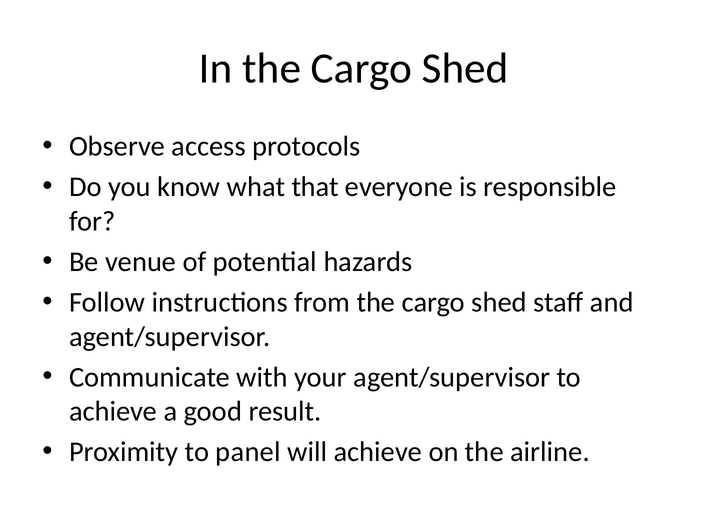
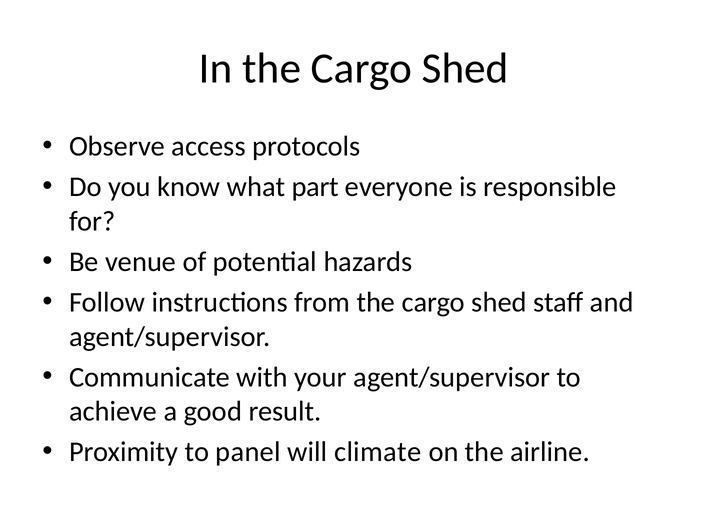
that: that -> part
will achieve: achieve -> climate
